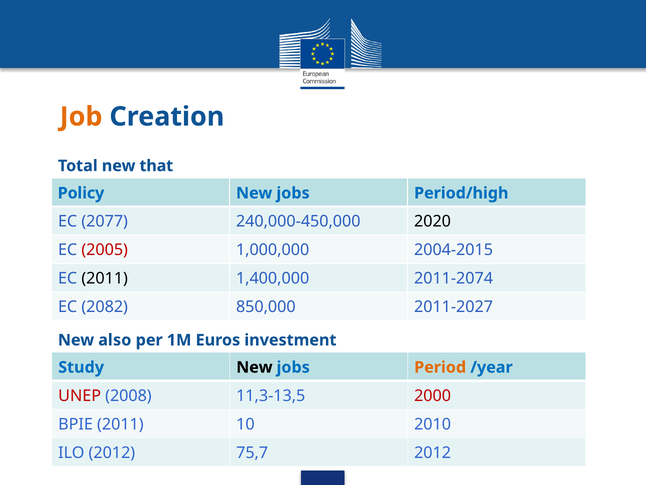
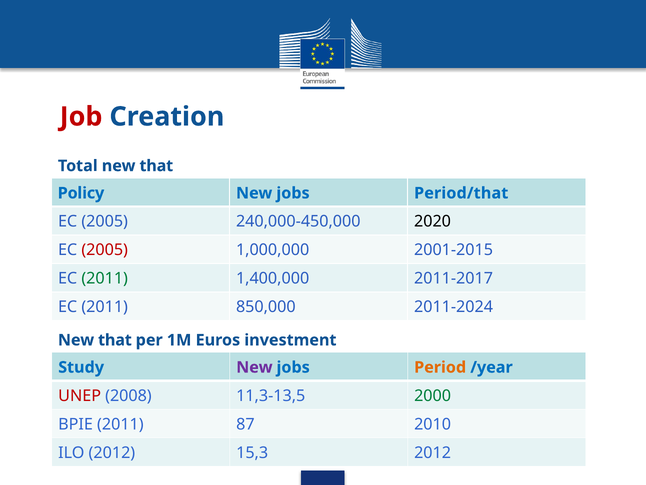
Job colour: orange -> red
Period/high: Period/high -> Period/that
2077 at (105, 221): 2077 -> 2005
2004-2015: 2004-2015 -> 2001-2015
2011 at (105, 278) colour: black -> green
2011-2074: 2011-2074 -> 2011-2017
2082 at (105, 307): 2082 -> 2011
2011-2027: 2011-2027 -> 2011-2024
also at (115, 340): also -> that
New at (254, 367) colour: black -> purple
2000 colour: red -> green
10: 10 -> 87
75,7: 75,7 -> 15,3
